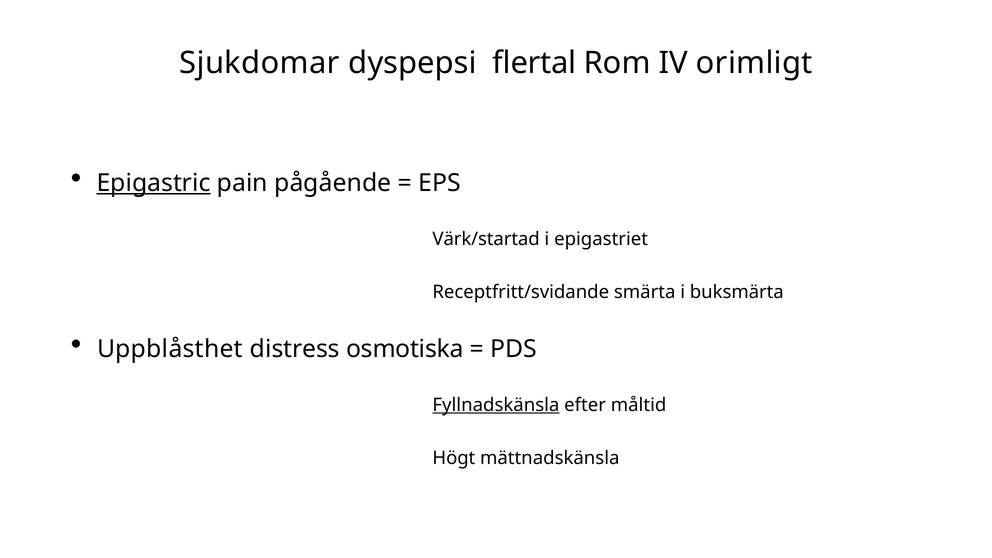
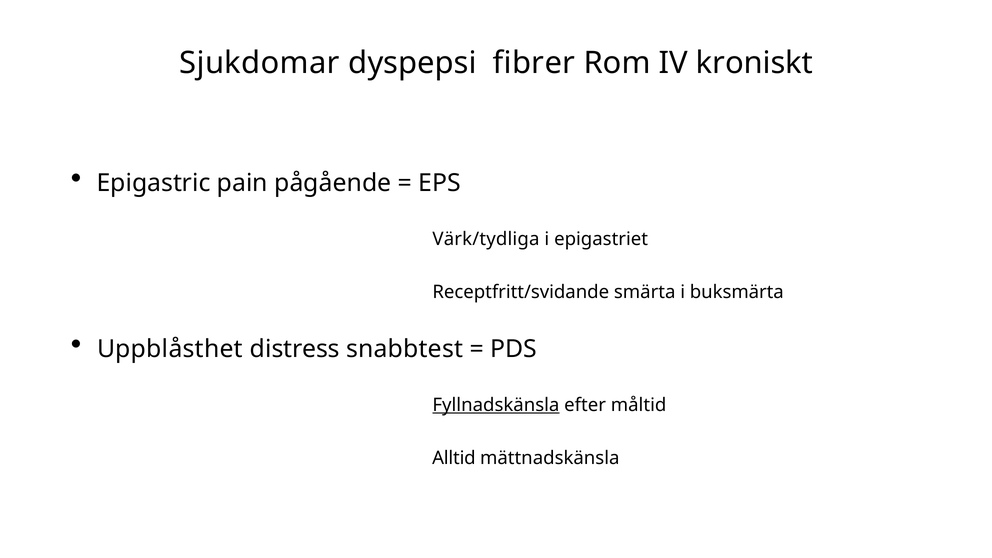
flertal: flertal -> fibrer
orimligt: orimligt -> kroniskt
Epigastric underline: present -> none
Värk/startad: Värk/startad -> Värk/tydliga
osmotiska: osmotiska -> snabbtest
Högt: Högt -> Alltid
